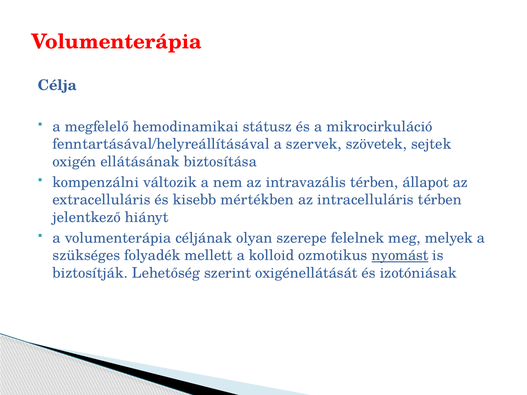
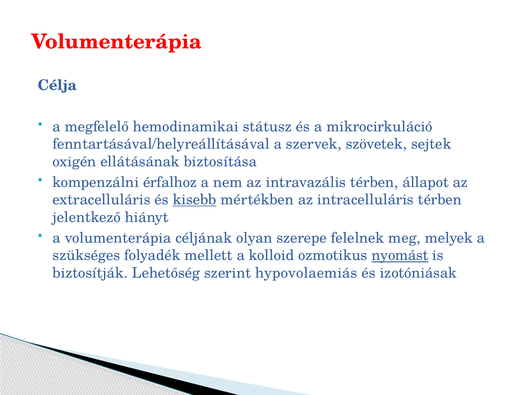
változik: változik -> érfalhoz
kisebb underline: none -> present
oxigénellátását: oxigénellátását -> hypovolaemiás
